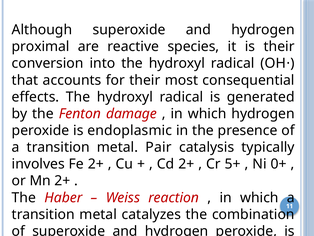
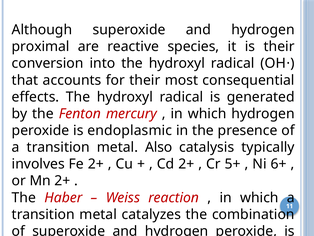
damage: damage -> mercury
Pair: Pair -> Also
0+: 0+ -> 6+
